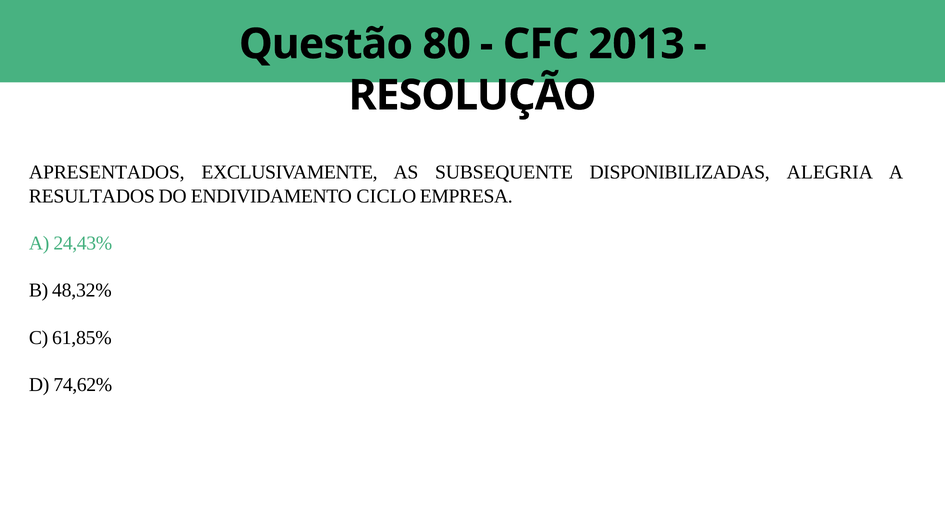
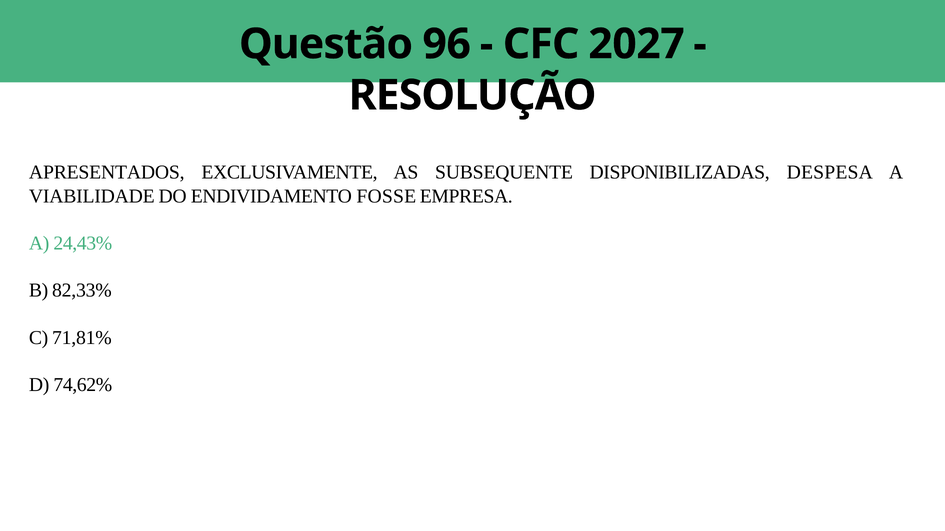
80: 80 -> 96
2013: 2013 -> 2027
ALEGRIA: ALEGRIA -> DESPESA
RESULTADOS: RESULTADOS -> VIABILIDADE
CICLO: CICLO -> FOSSE
48,32%: 48,32% -> 82,33%
61,85%: 61,85% -> 71,81%
